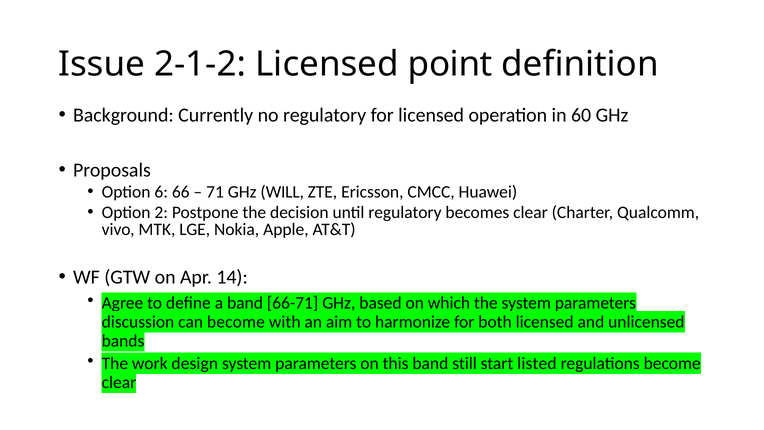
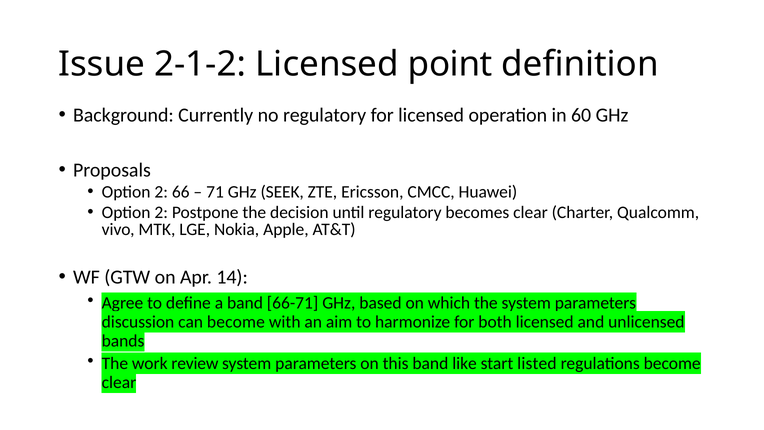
6 at (161, 192): 6 -> 2
WILL: WILL -> SEEK
design: design -> review
still: still -> like
